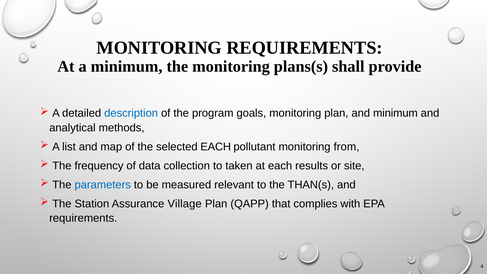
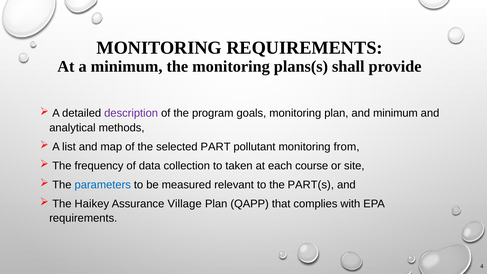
description colour: blue -> purple
selected EACH: EACH -> PART
results: results -> course
THAN(s: THAN(s -> PART(s
Station: Station -> Haikey
